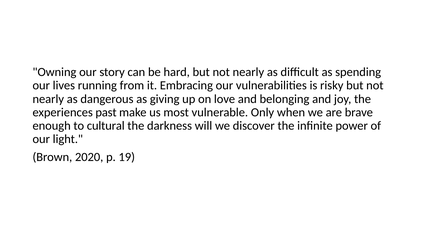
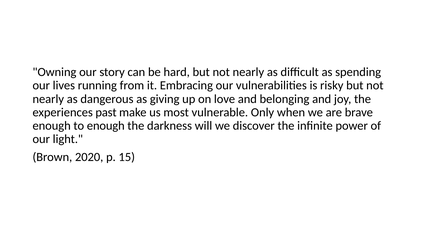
to cultural: cultural -> enough
19: 19 -> 15
